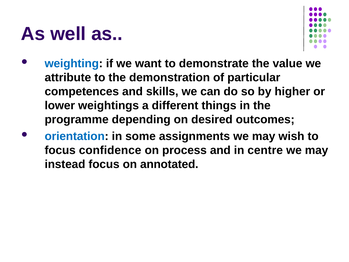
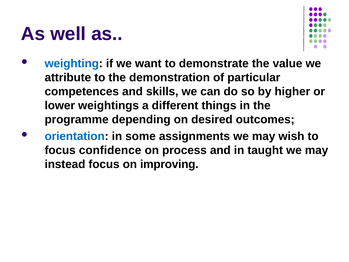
centre: centre -> taught
annotated: annotated -> improving
